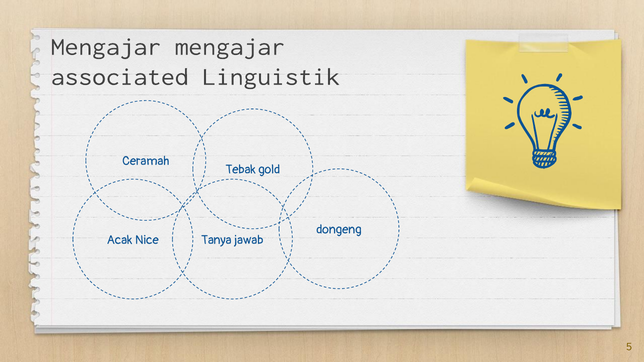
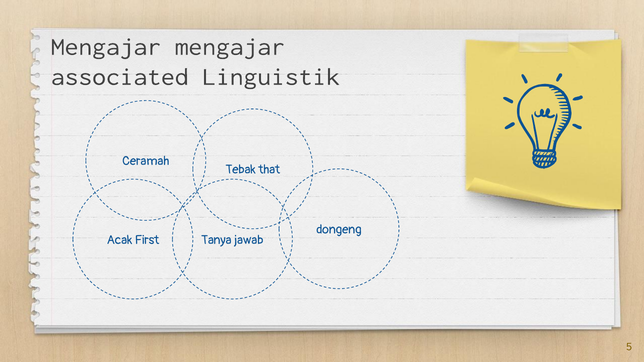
gold: gold -> that
Nice: Nice -> First
